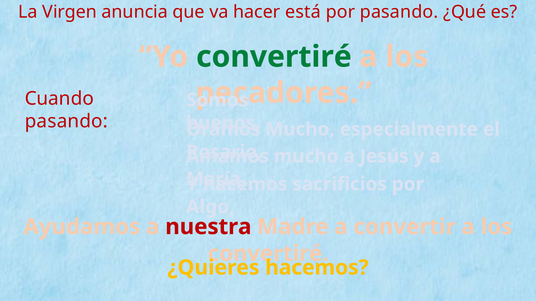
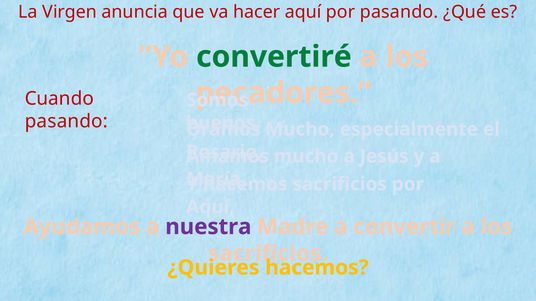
hacer está: está -> aquí
Algo at (210, 207): Algo -> Aquí
nuestra colour: red -> purple
convertiré at (268, 254): convertiré -> sacrificios
